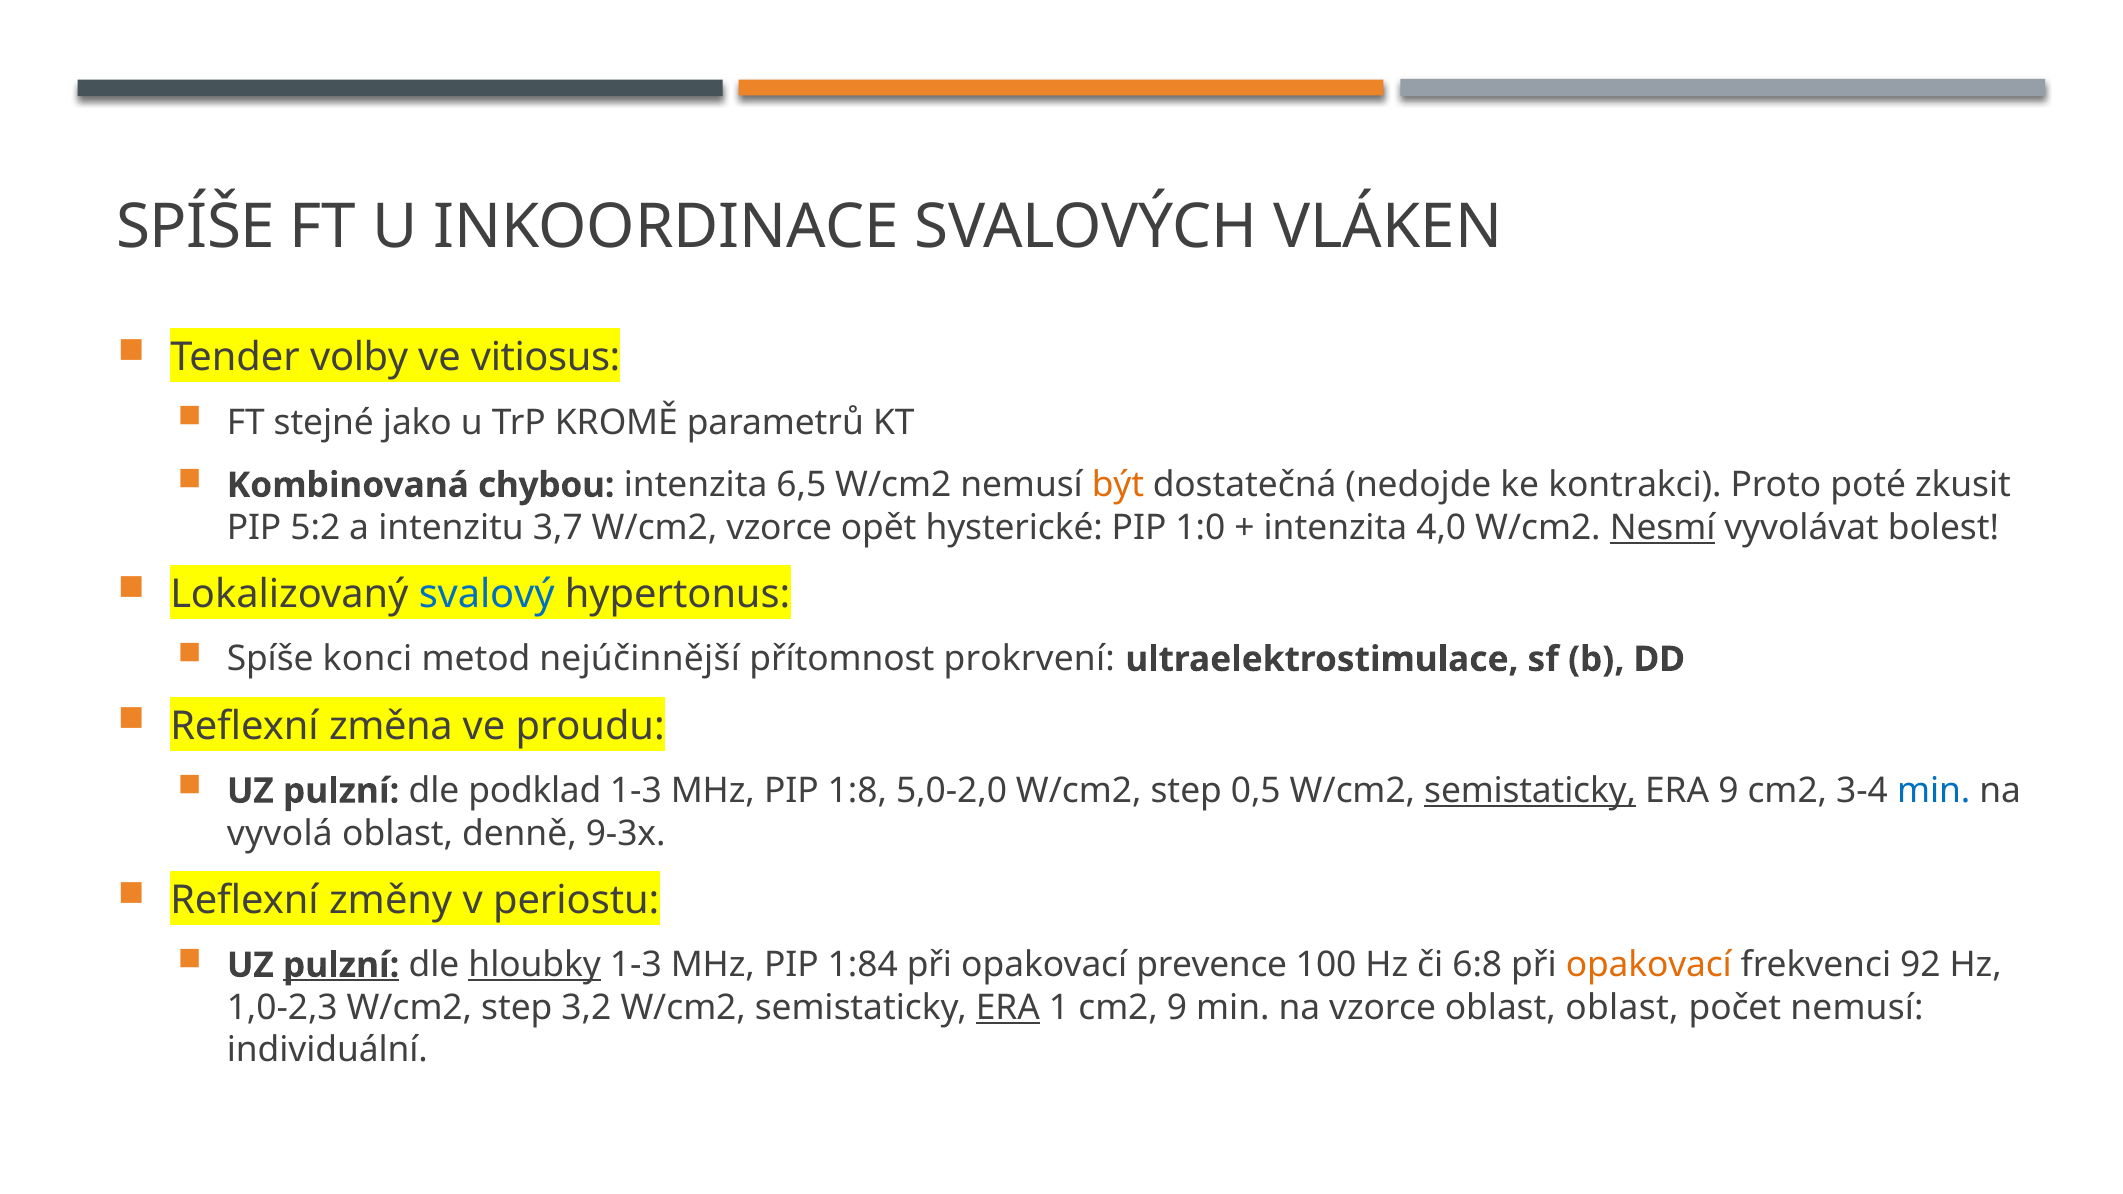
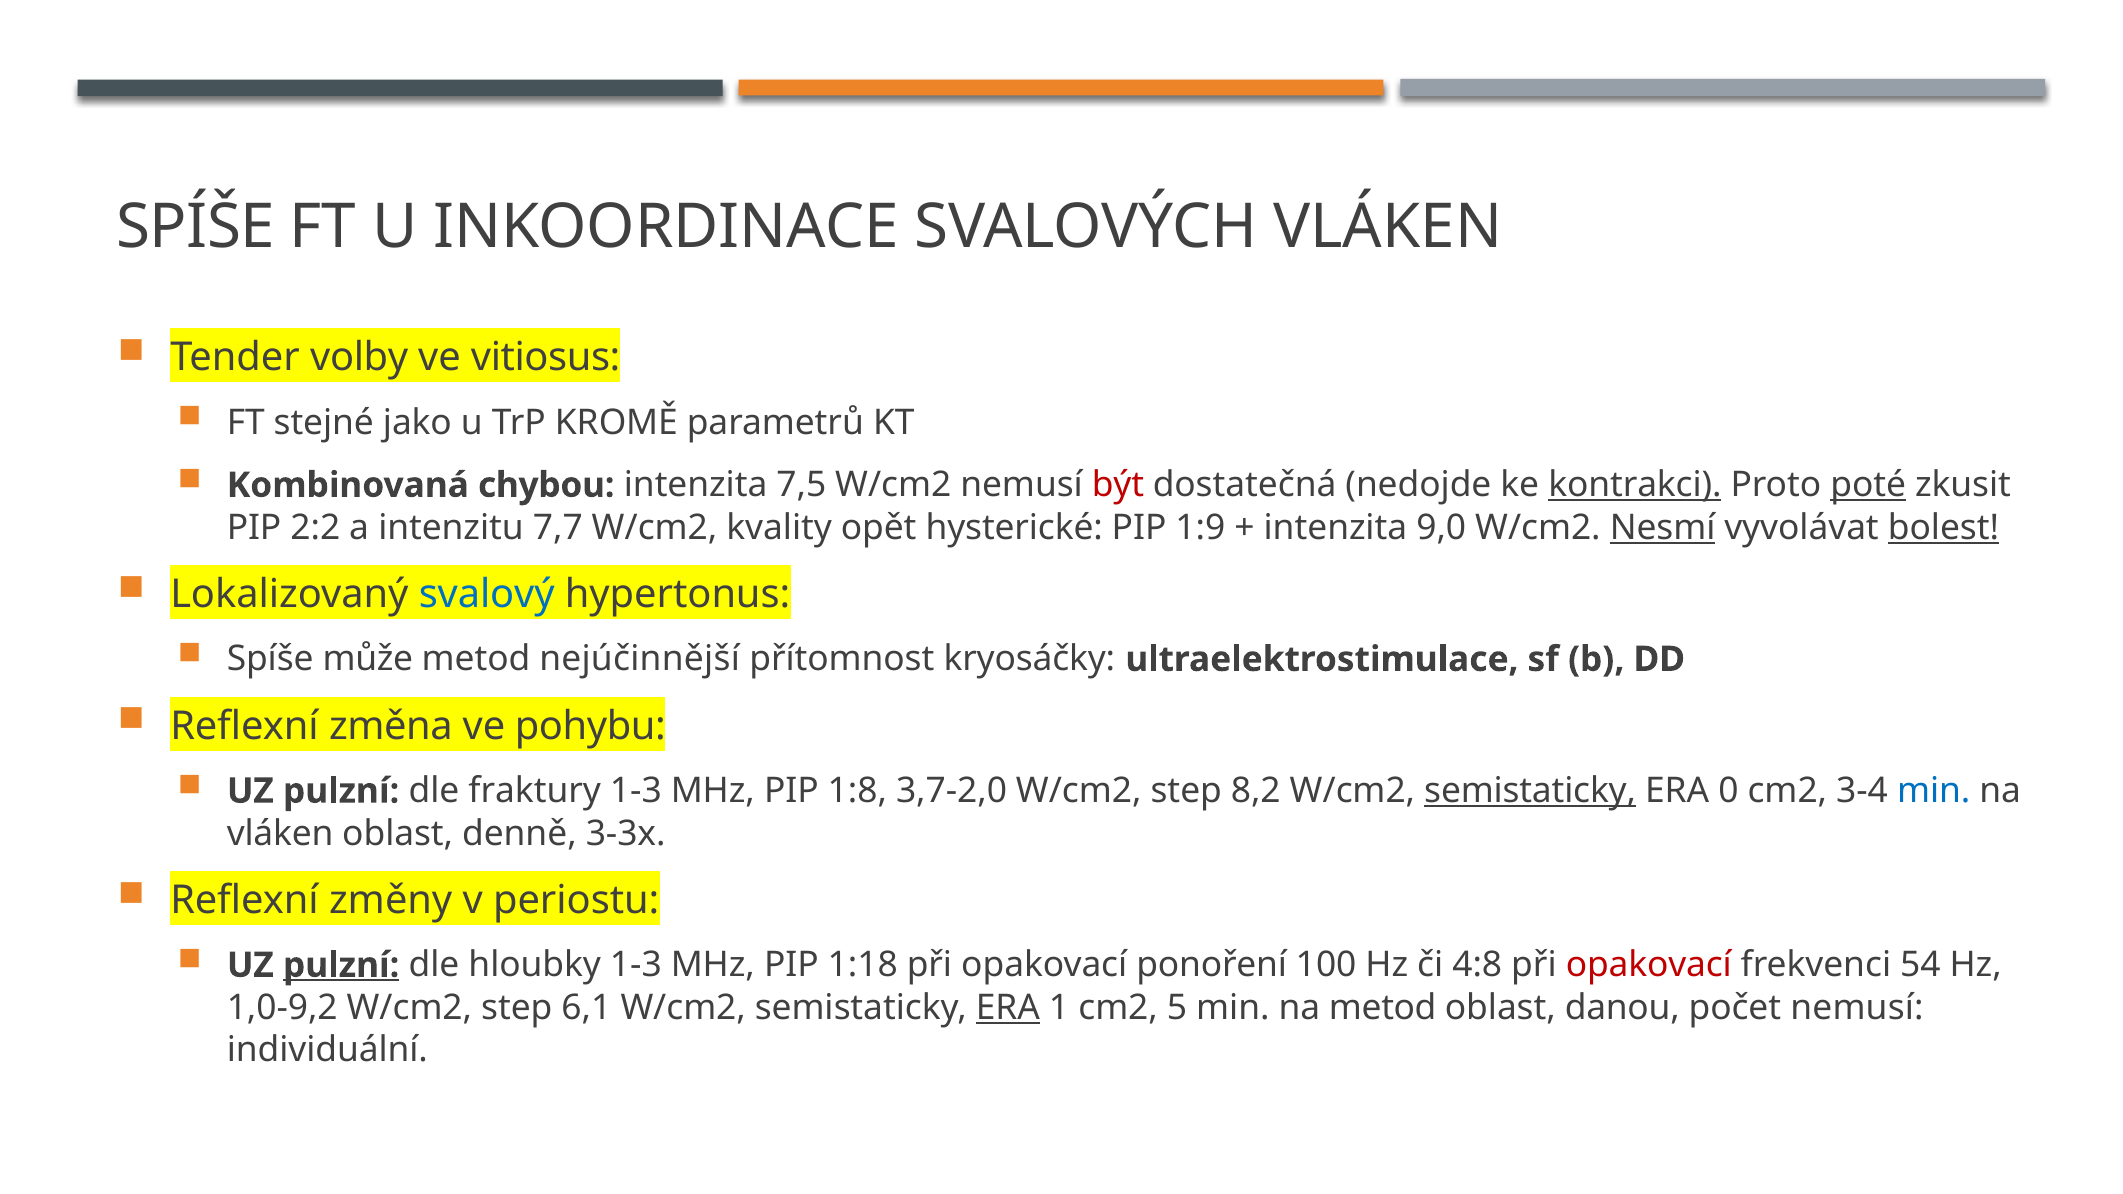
6,5: 6,5 -> 7,5
být colour: orange -> red
kontrakci underline: none -> present
poté underline: none -> present
5:2: 5:2 -> 2:2
3,7: 3,7 -> 7,7
W/cm2 vzorce: vzorce -> kvality
1:0: 1:0 -> 1:9
4,0: 4,0 -> 9,0
bolest underline: none -> present
konci: konci -> může
prokrvení: prokrvení -> kryosáčky
proudu: proudu -> pohybu
podklad: podklad -> fraktury
5,0-2,0: 5,0-2,0 -> 3,7-2,0
0,5: 0,5 -> 8,2
ERA 9: 9 -> 0
vyvolá at (280, 834): vyvolá -> vláken
9-3x: 9-3x -> 3-3x
hloubky underline: present -> none
1:84: 1:84 -> 1:18
prevence: prevence -> ponoření
6:8: 6:8 -> 4:8
opakovací at (1649, 965) colour: orange -> red
92: 92 -> 54
1,0-2,3: 1,0-2,3 -> 1,0-9,2
3,2: 3,2 -> 6,1
cm2 9: 9 -> 5
na vzorce: vzorce -> metod
oblast oblast: oblast -> danou
